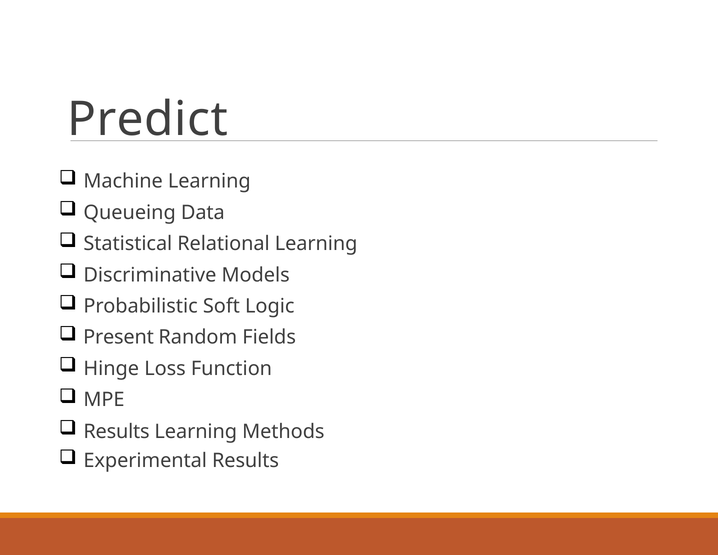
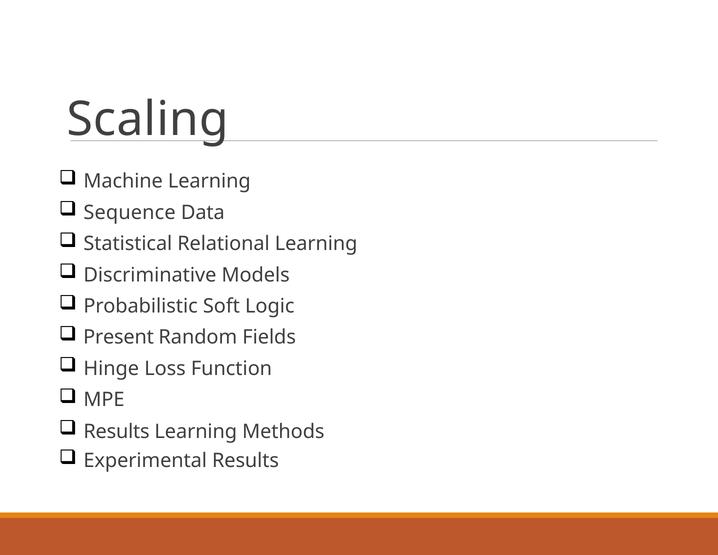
Predict: Predict -> Scaling
Queueing: Queueing -> Sequence
